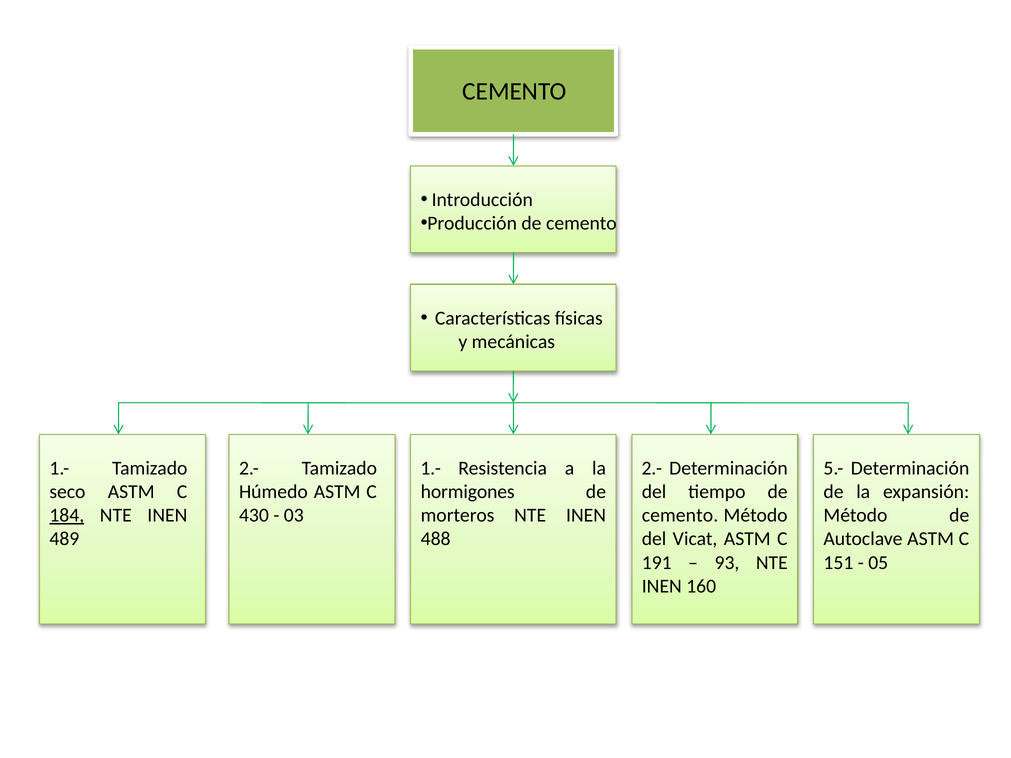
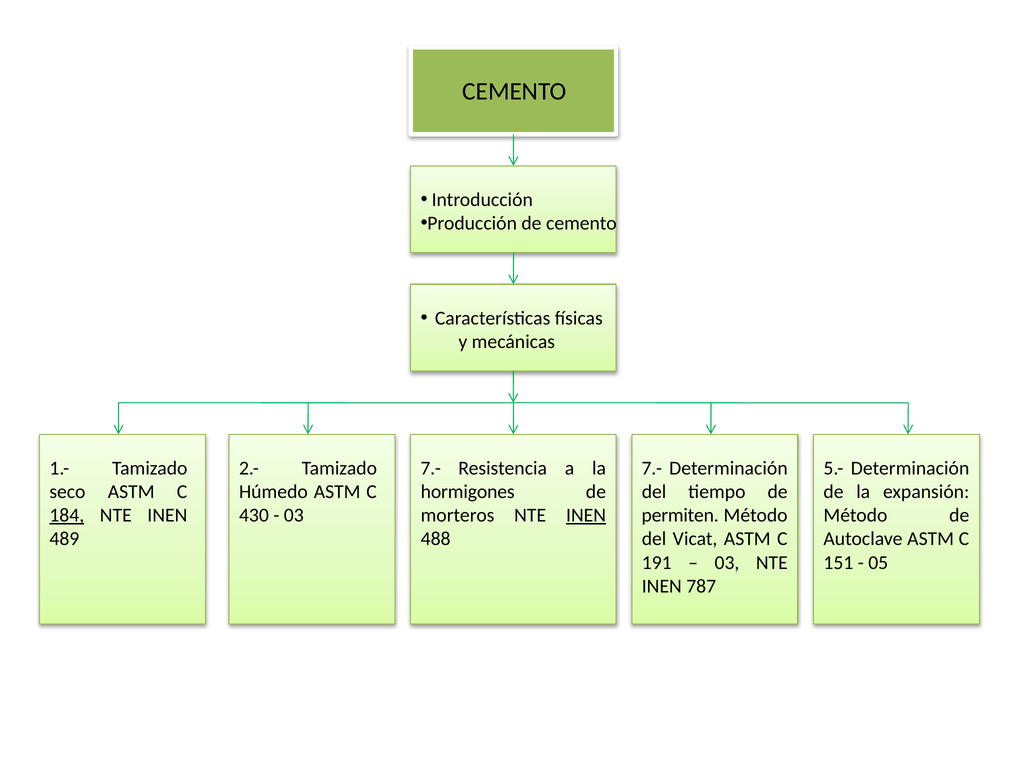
1.- at (431, 468): 1.- -> 7.-
2.- at (652, 468): 2.- -> 7.-
INEN at (586, 516) underline: none -> present
cemento at (680, 516): cemento -> permiten
93 at (727, 563): 93 -> 03
160: 160 -> 787
